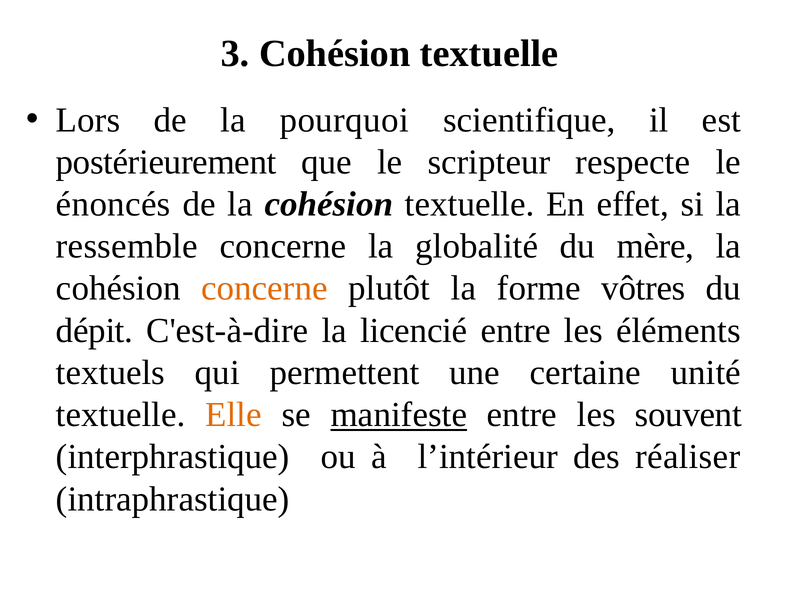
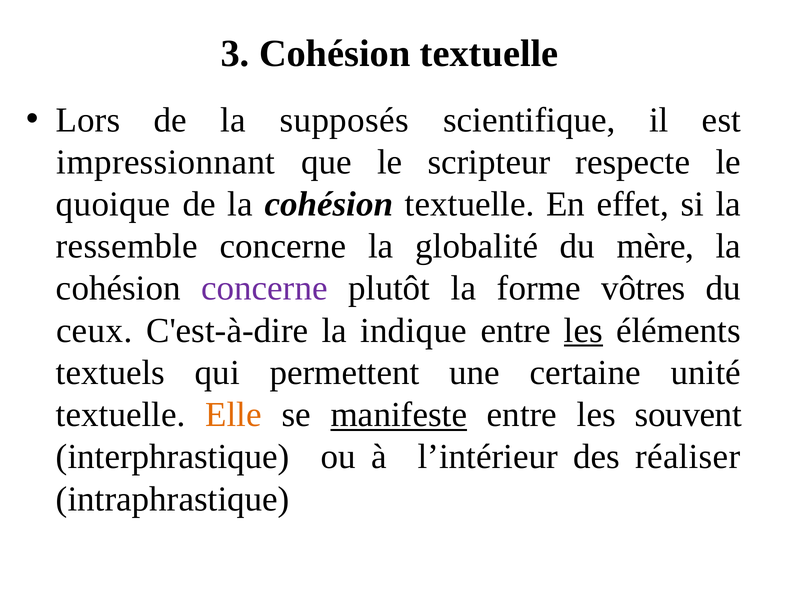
pourquoi: pourquoi -> supposés
postérieurement: postérieurement -> impressionnant
énoncés: énoncés -> quoique
concerne at (264, 288) colour: orange -> purple
dépit: dépit -> ceux
licencié: licencié -> indique
les at (583, 330) underline: none -> present
